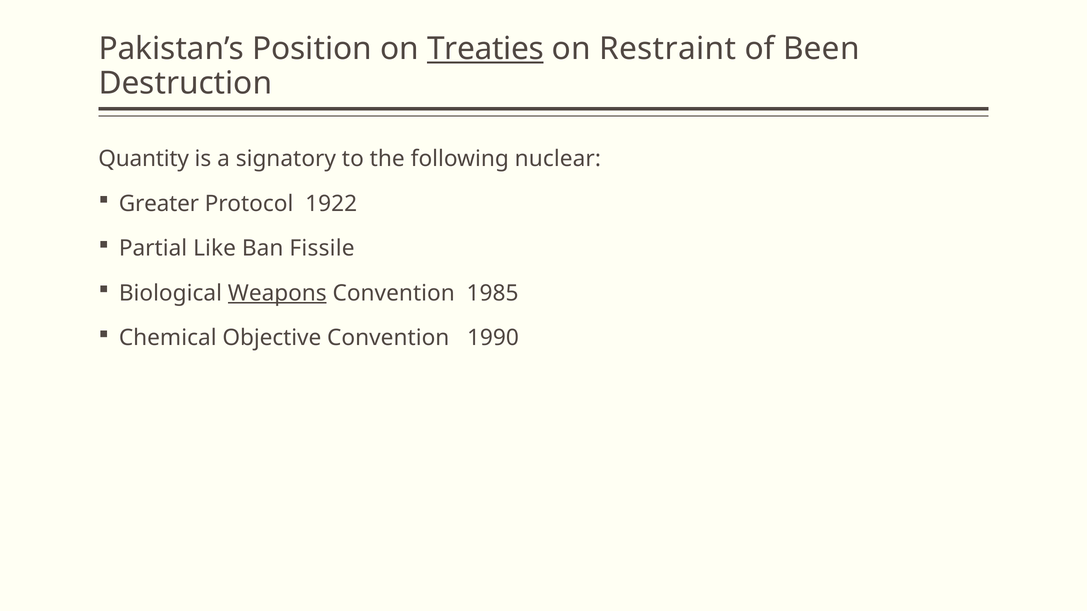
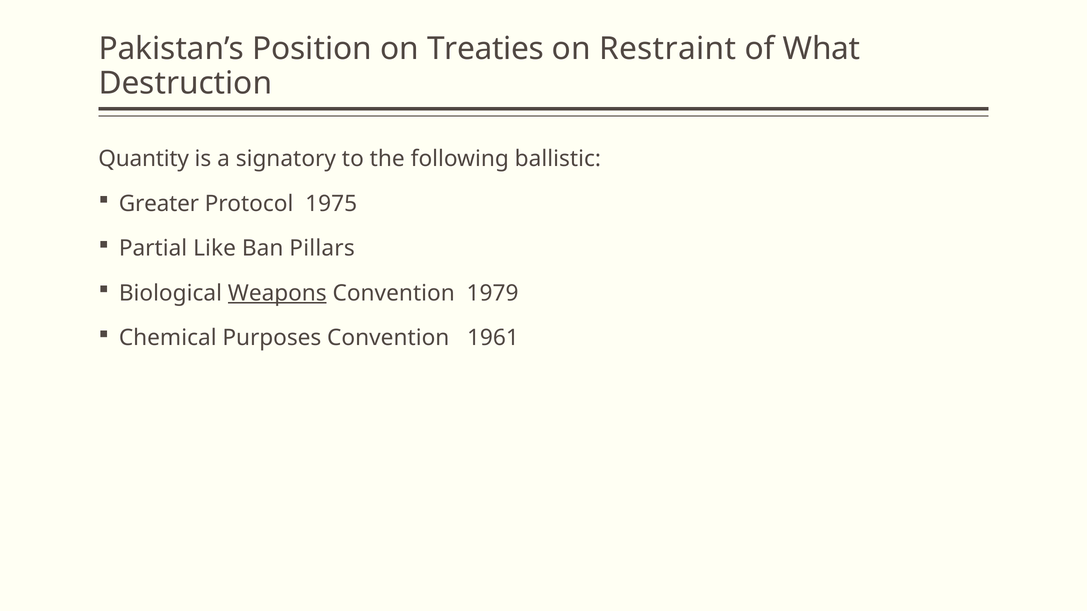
Treaties underline: present -> none
Been: Been -> What
nuclear: nuclear -> ballistic
1922: 1922 -> 1975
Fissile: Fissile -> Pillars
1985: 1985 -> 1979
Objective: Objective -> Purposes
1990: 1990 -> 1961
